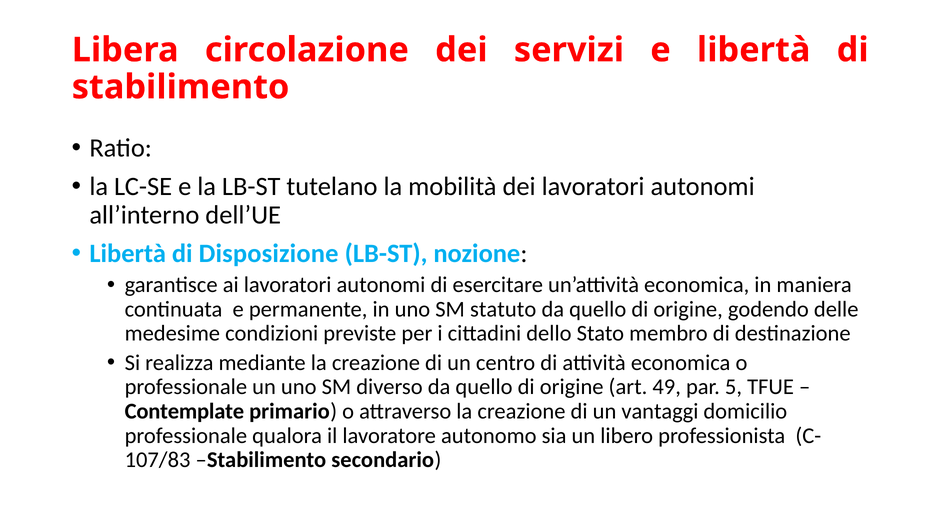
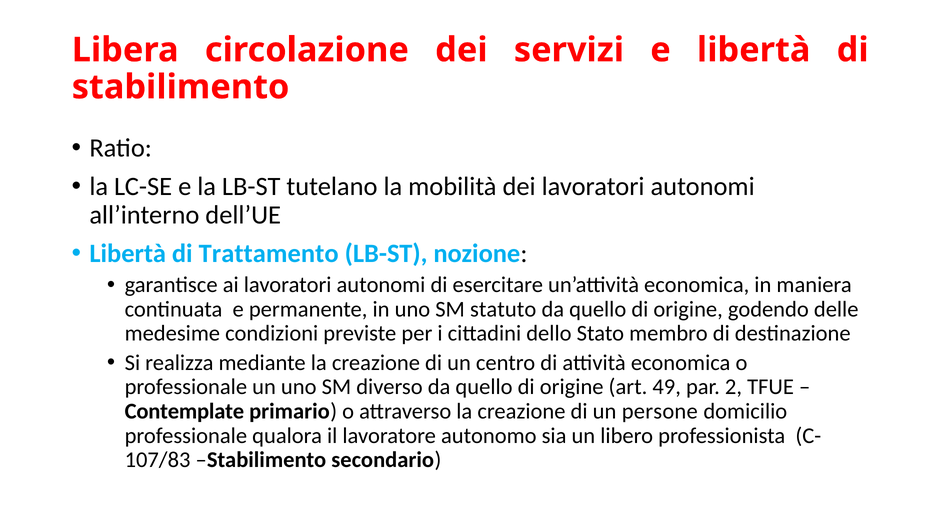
Disposizione: Disposizione -> Trattamento
5: 5 -> 2
vantaggi: vantaggi -> persone
